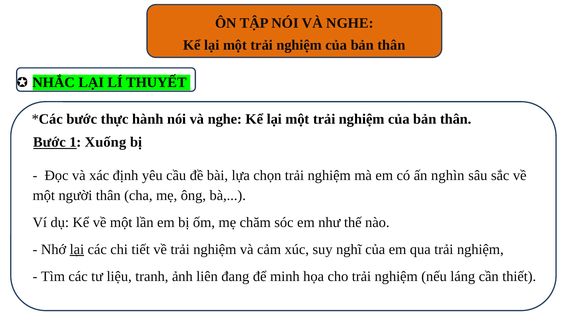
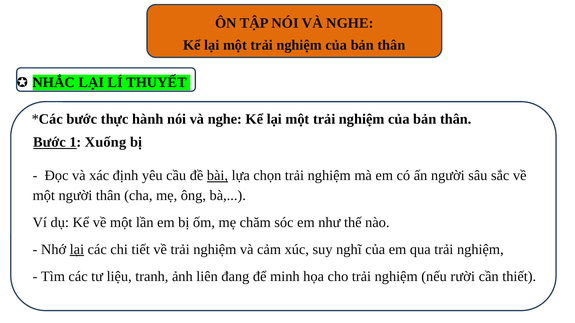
bài underline: none -> present
ấn nghìn: nghìn -> người
láng: láng -> rười
